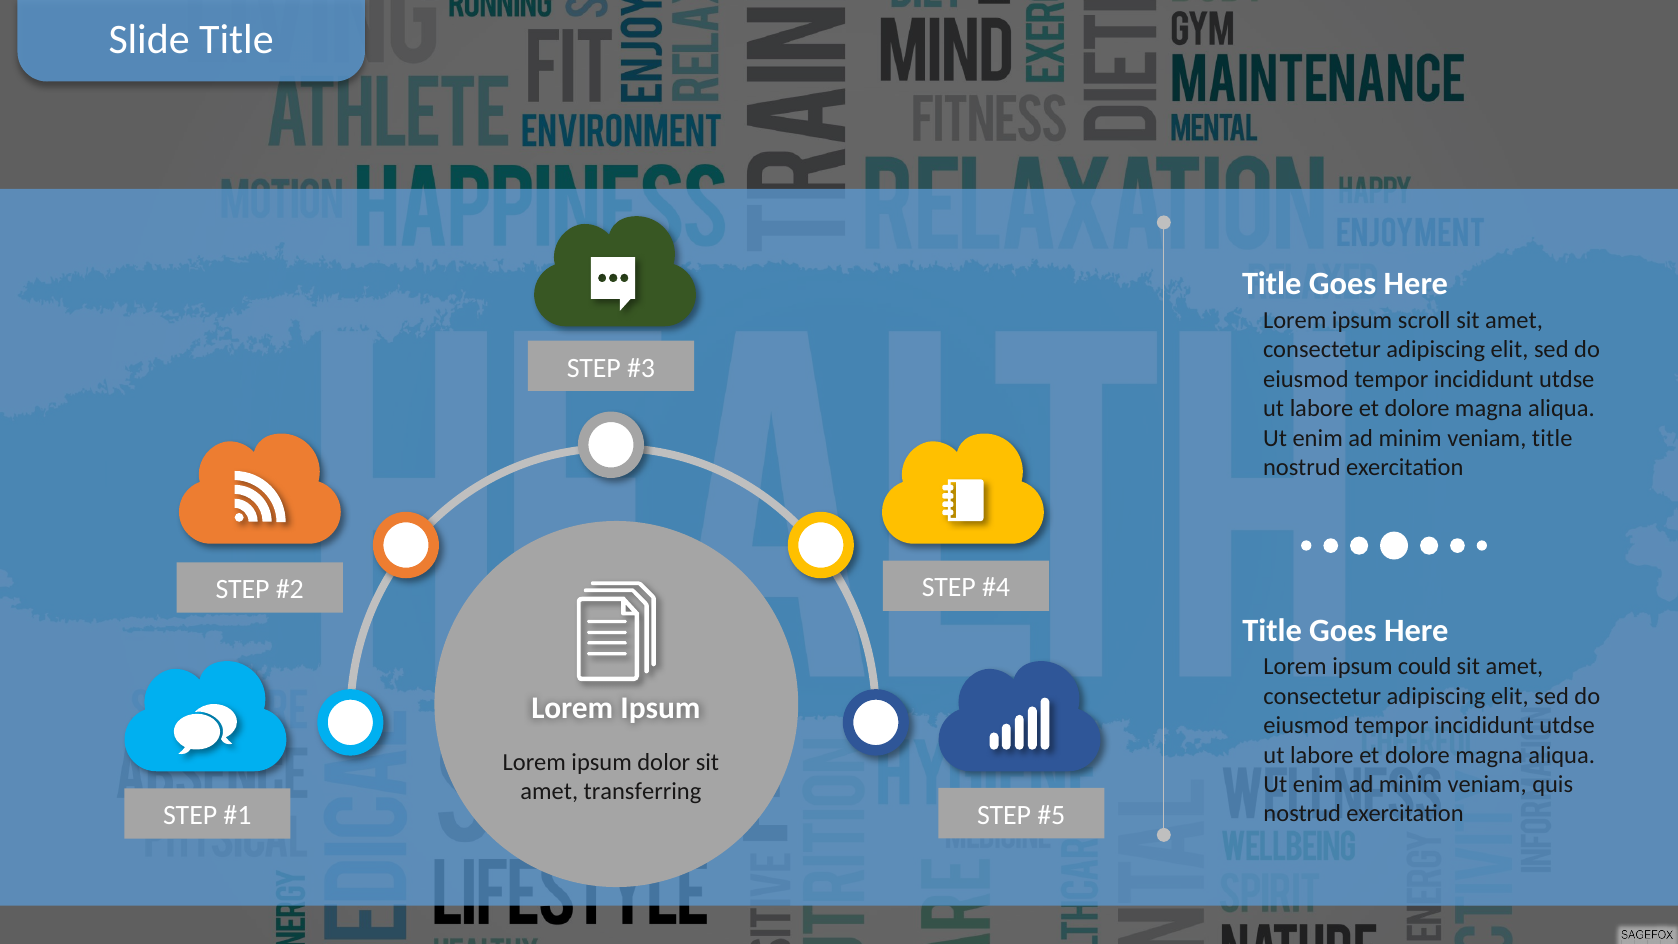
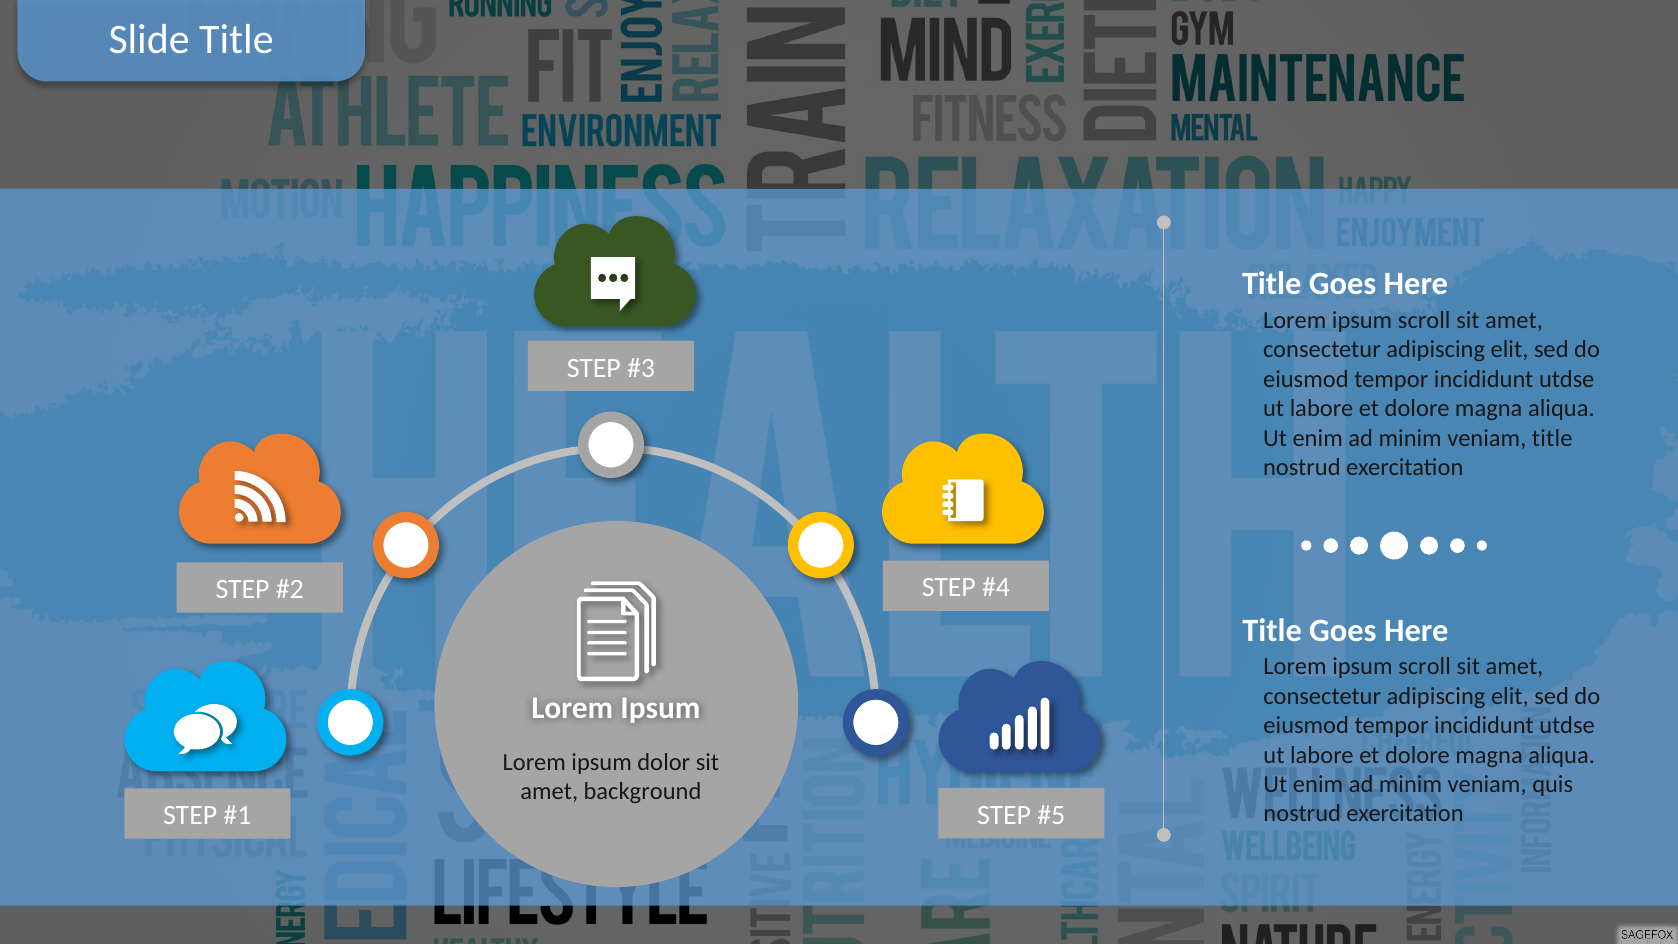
could at (1425, 667): could -> scroll
transferring: transferring -> background
